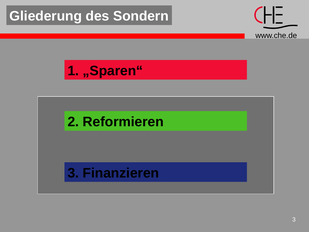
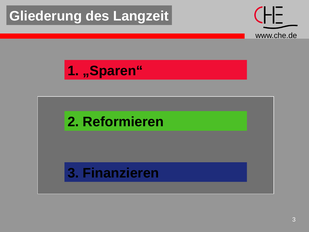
Sondern: Sondern -> Langzeit
